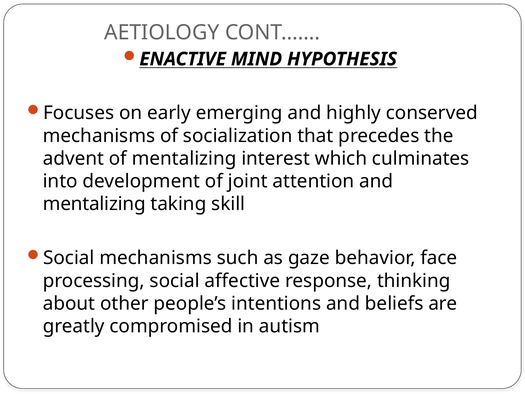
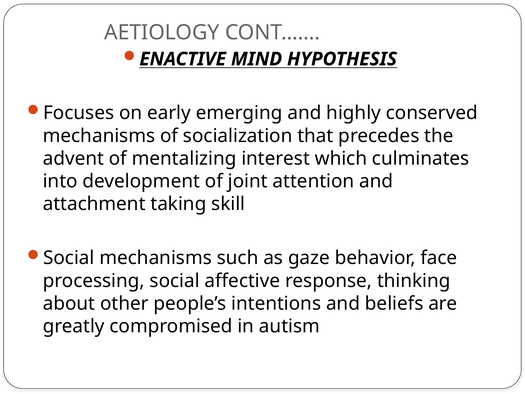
mentalizing at (94, 204): mentalizing -> attachment
